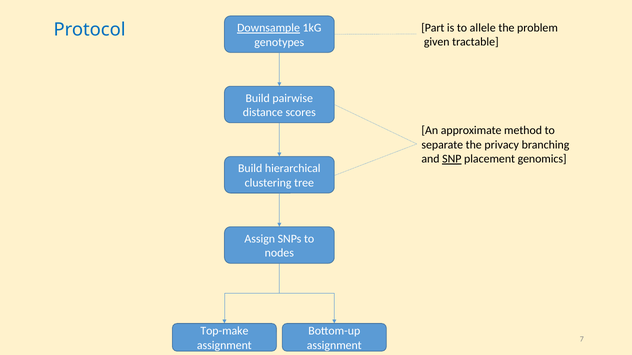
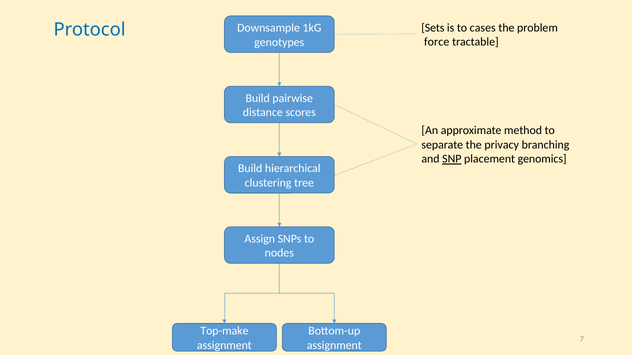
Part: Part -> Sets
allele: allele -> cases
Downsample underline: present -> none
given: given -> force
